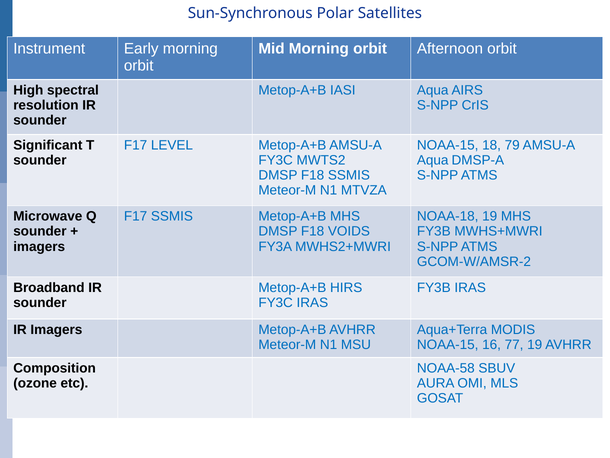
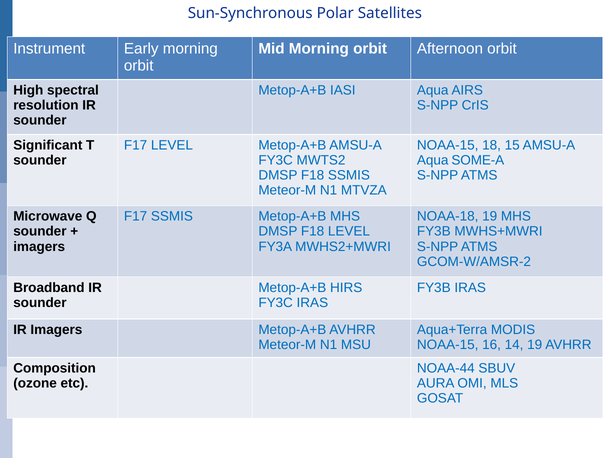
79: 79 -> 15
DMSP-A: DMSP-A -> SOME-A
F18 VOIDS: VOIDS -> LEVEL
77: 77 -> 14
NOAA-58: NOAA-58 -> NOAA-44
